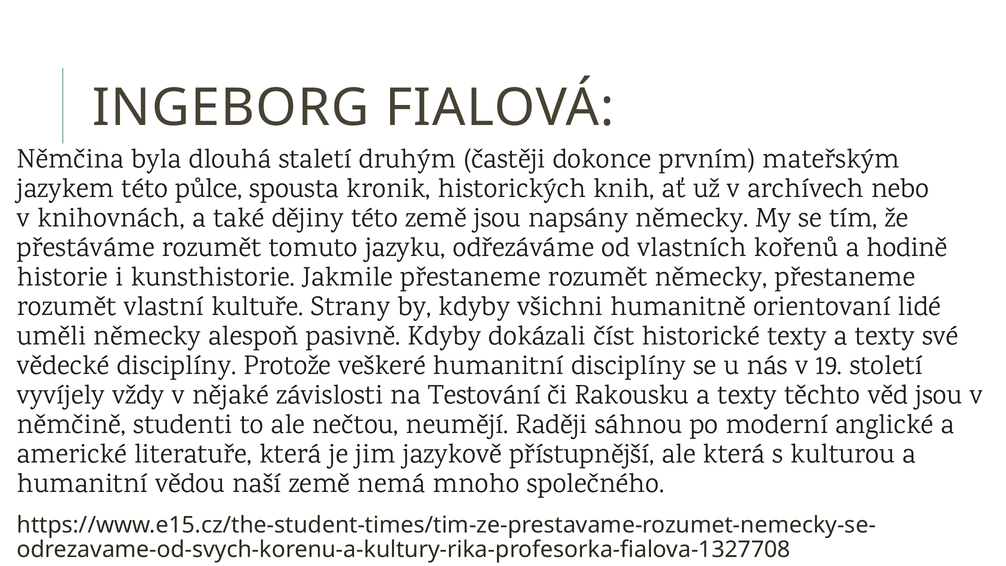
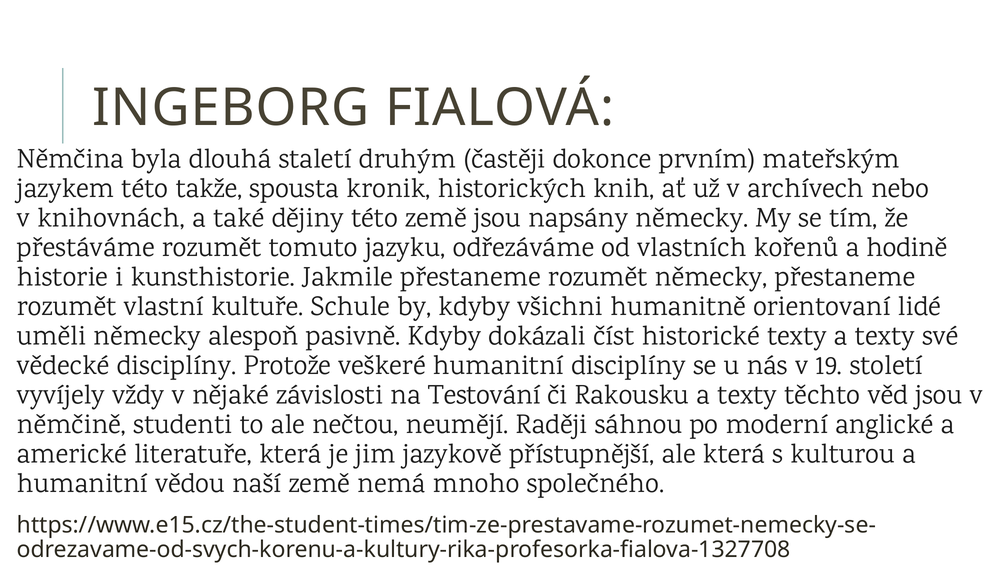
půlce: půlce -> takže
Strany: Strany -> Schule
